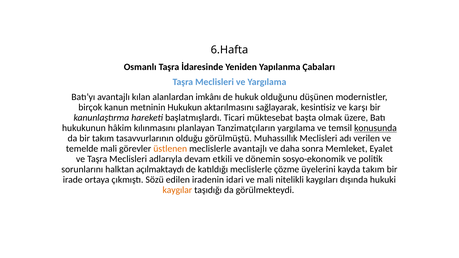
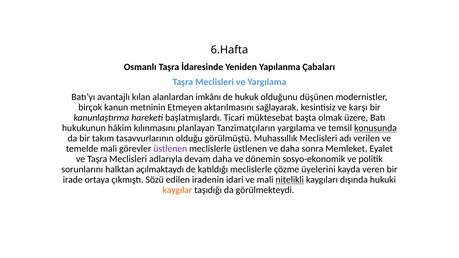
Hukukun: Hukukun -> Etmeyen
üstlenen at (170, 149) colour: orange -> purple
meclislerle avantajlı: avantajlı -> üstlenen
devam etkili: etkili -> daha
kayda takım: takım -> veren
nitelikli underline: none -> present
